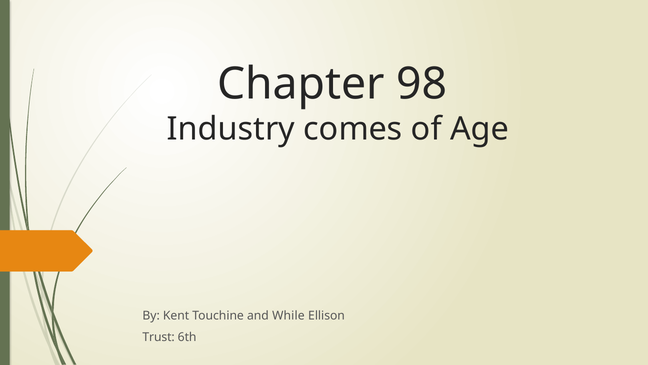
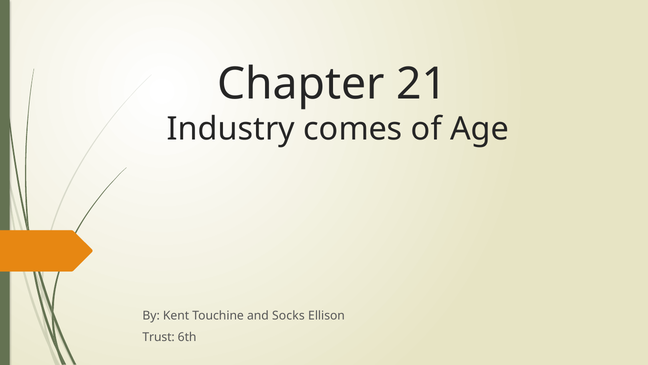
98: 98 -> 21
While: While -> Socks
